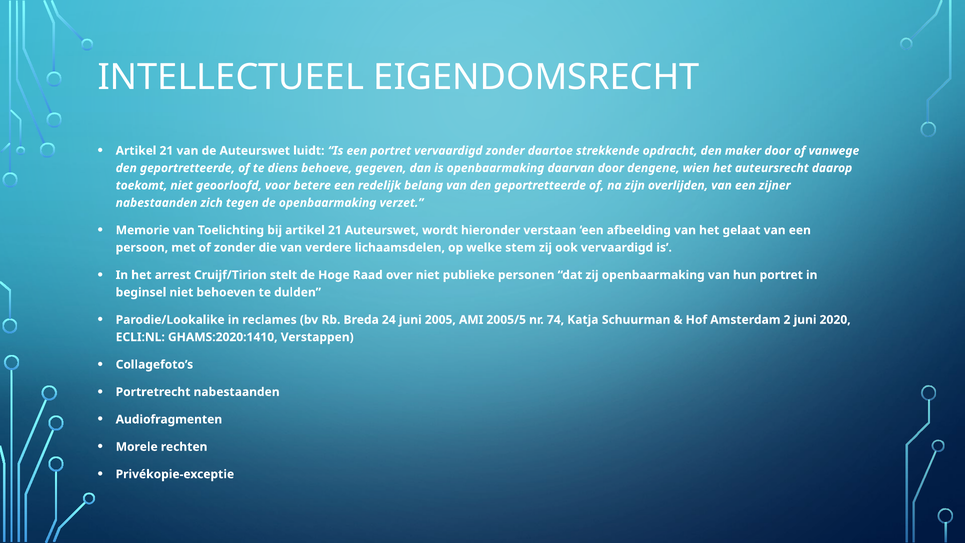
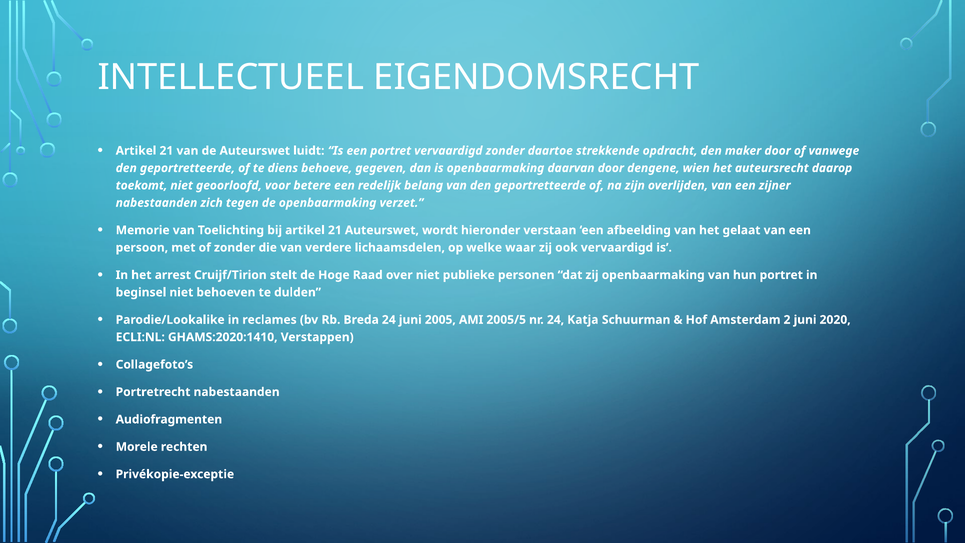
stem: stem -> waar
nr 74: 74 -> 24
